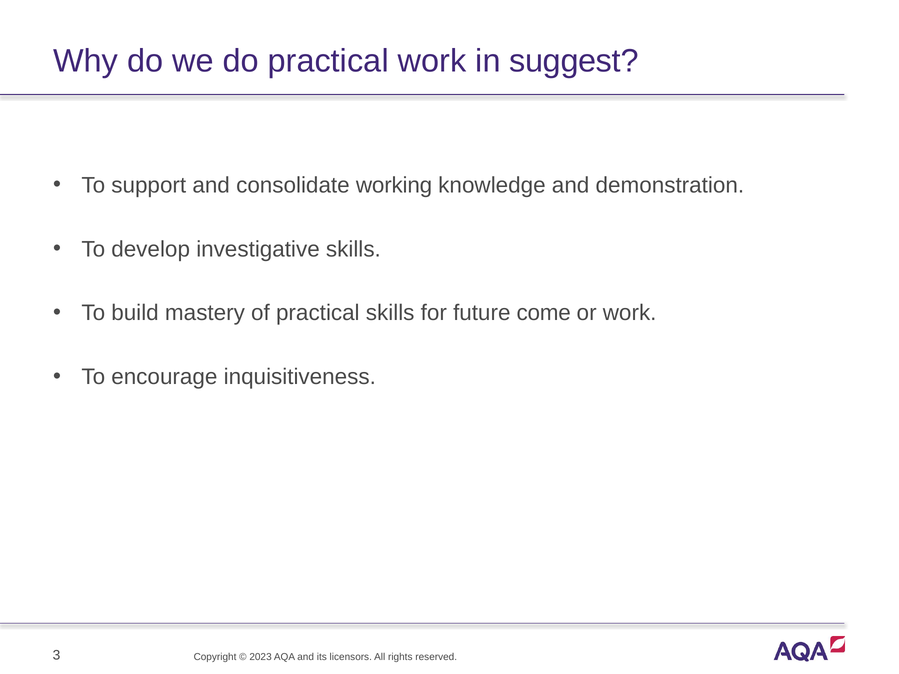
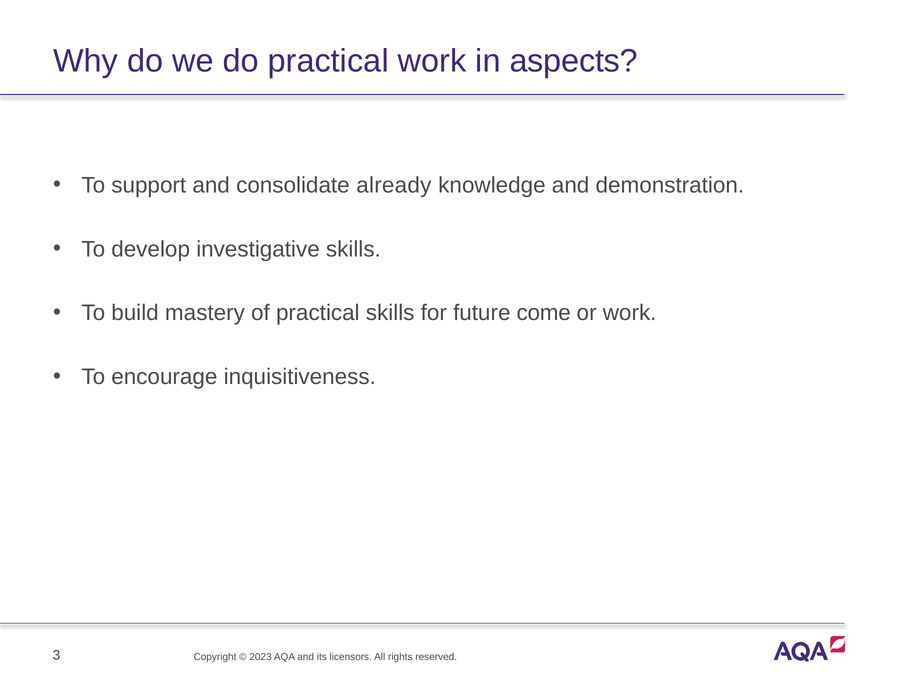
suggest: suggest -> aspects
working: working -> already
